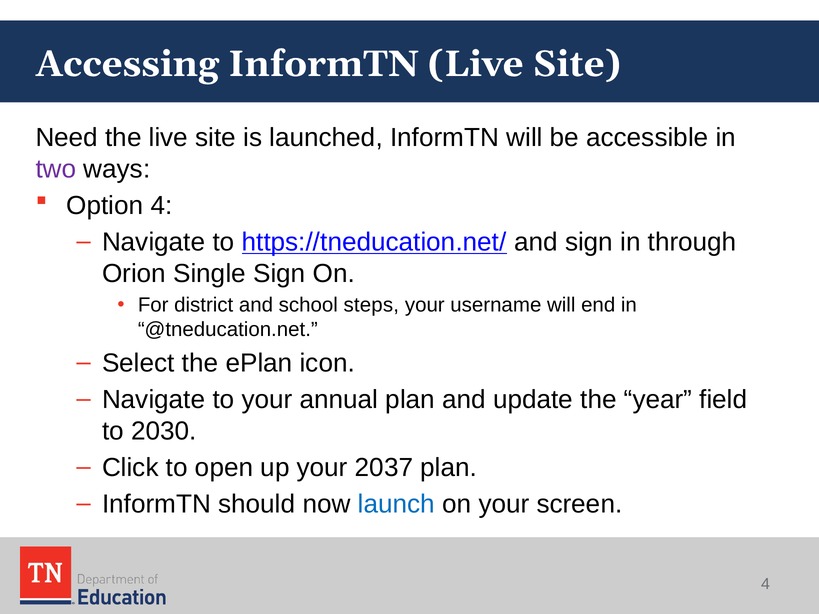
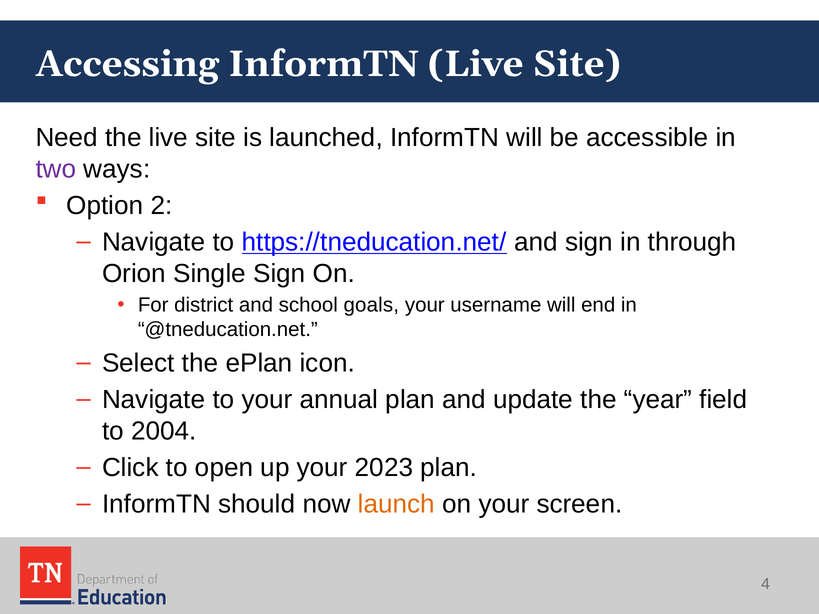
Option 4: 4 -> 2
steps: steps -> goals
2030: 2030 -> 2004
2037: 2037 -> 2023
launch colour: blue -> orange
